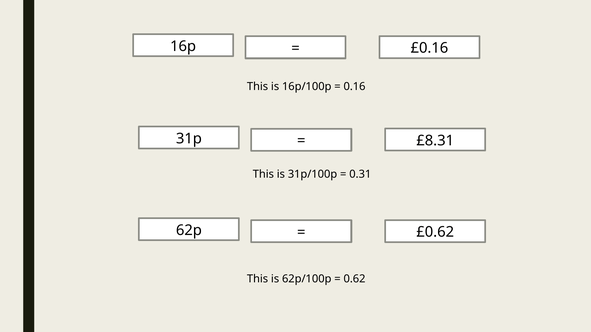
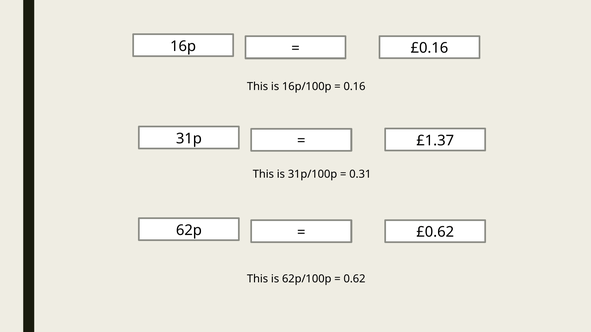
£8.31: £8.31 -> £1.37
